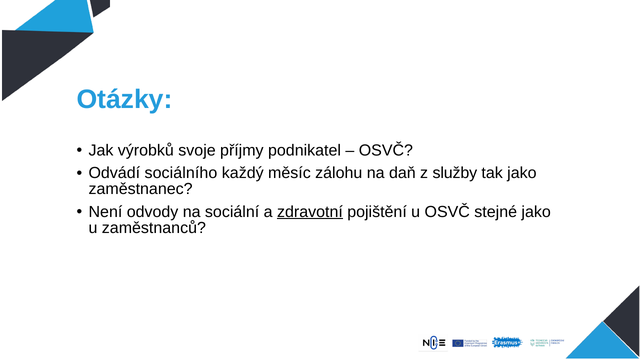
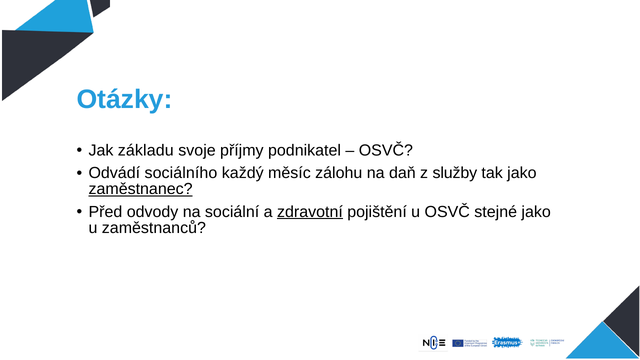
výrobků: výrobků -> základu
zaměstnanec underline: none -> present
Není: Není -> Před
